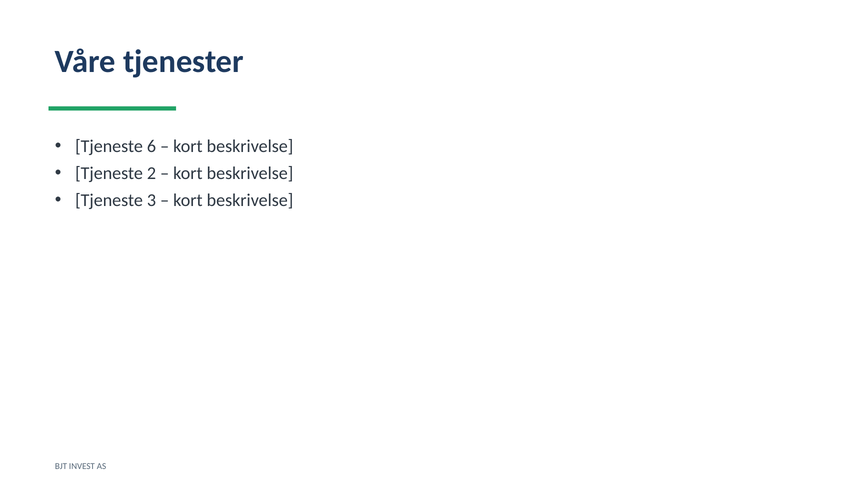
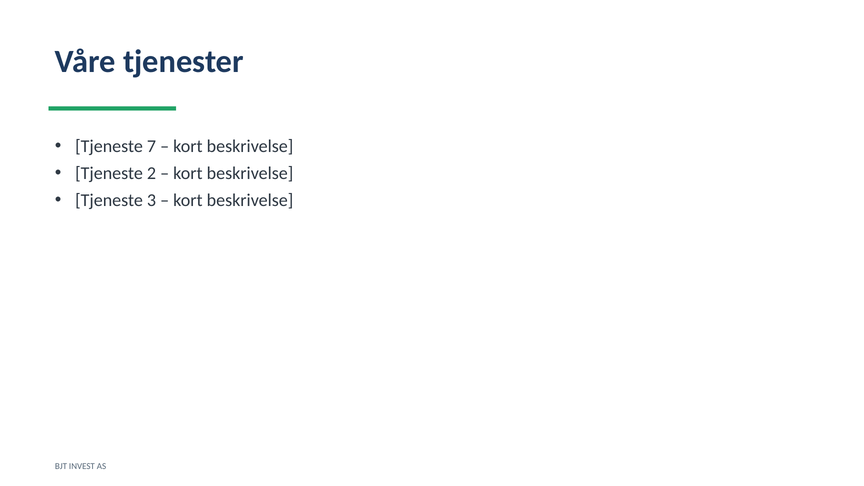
6: 6 -> 7
